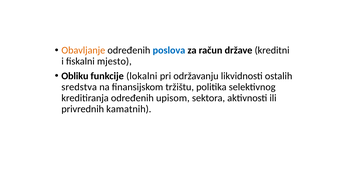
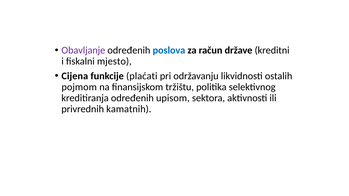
Obavljanje colour: orange -> purple
Obliku: Obliku -> Cijena
lokalni: lokalni -> plaćati
sredstva: sredstva -> pojmom
